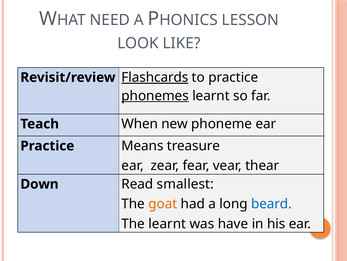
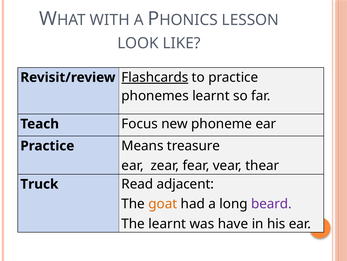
NEED: NEED -> WITH
phonemes underline: present -> none
When: When -> Focus
Down: Down -> Truck
smallest: smallest -> adjacent
beard colour: blue -> purple
